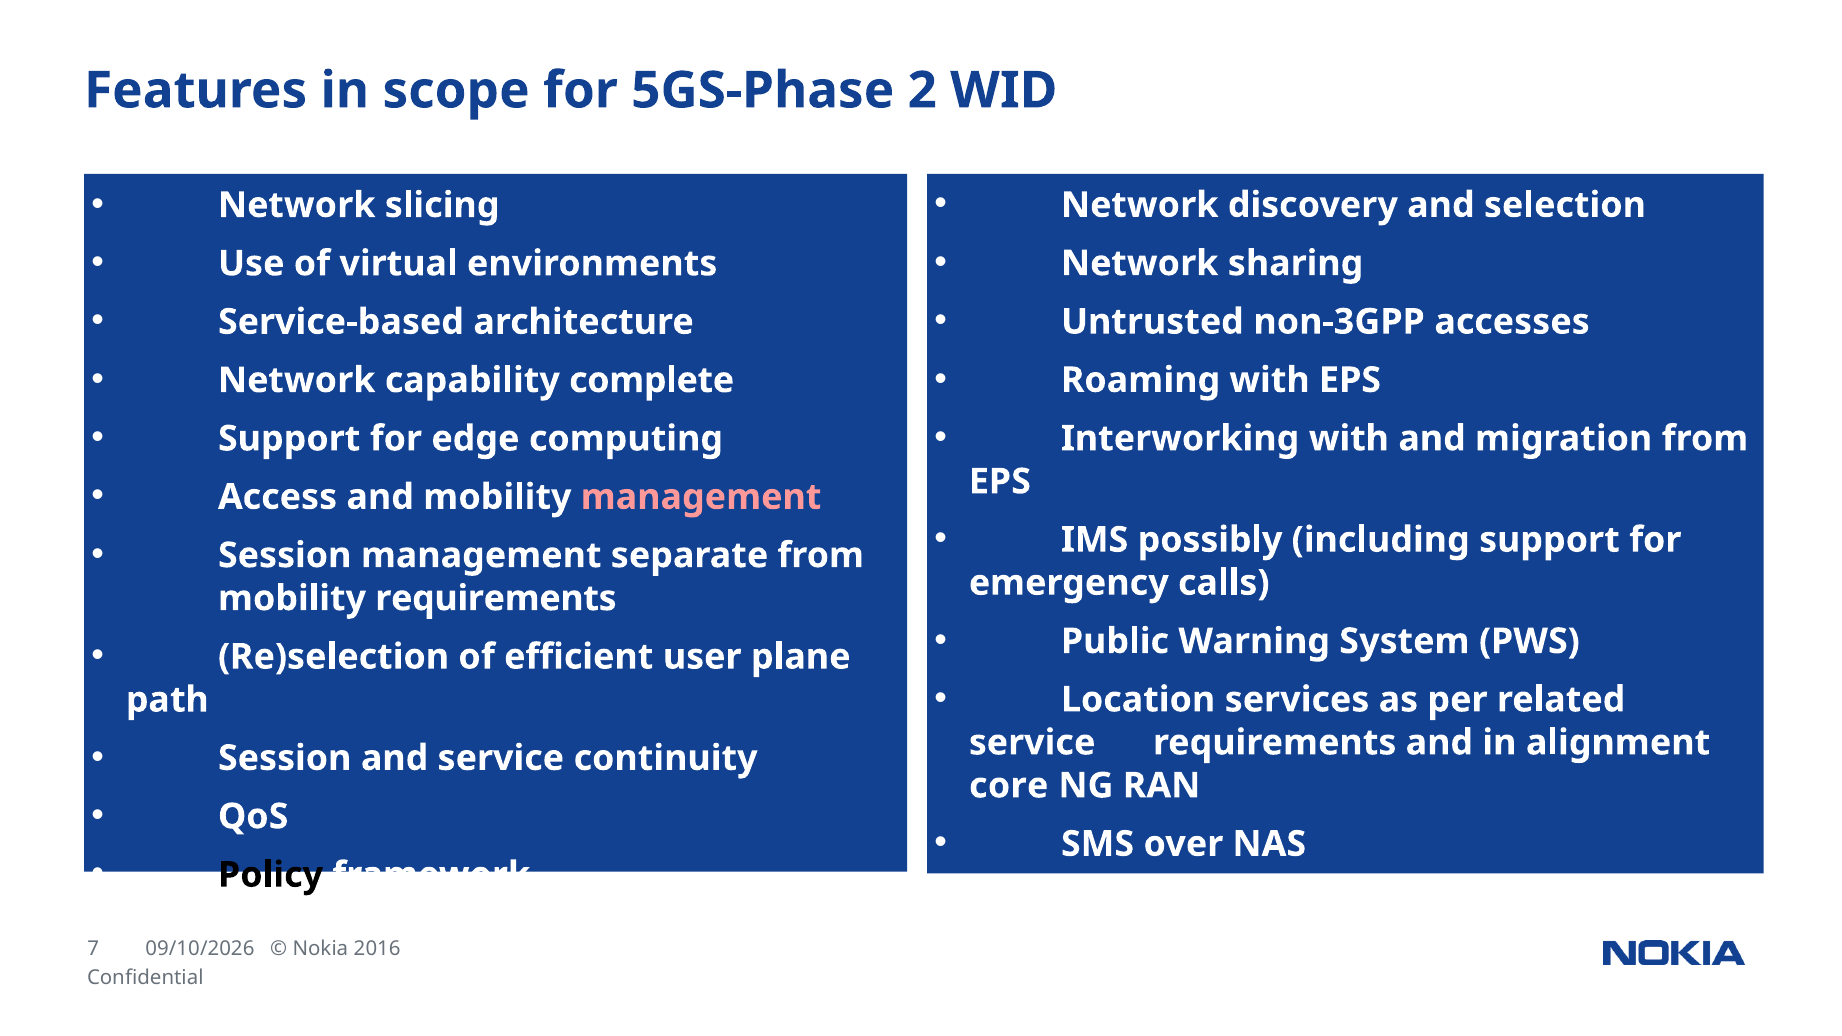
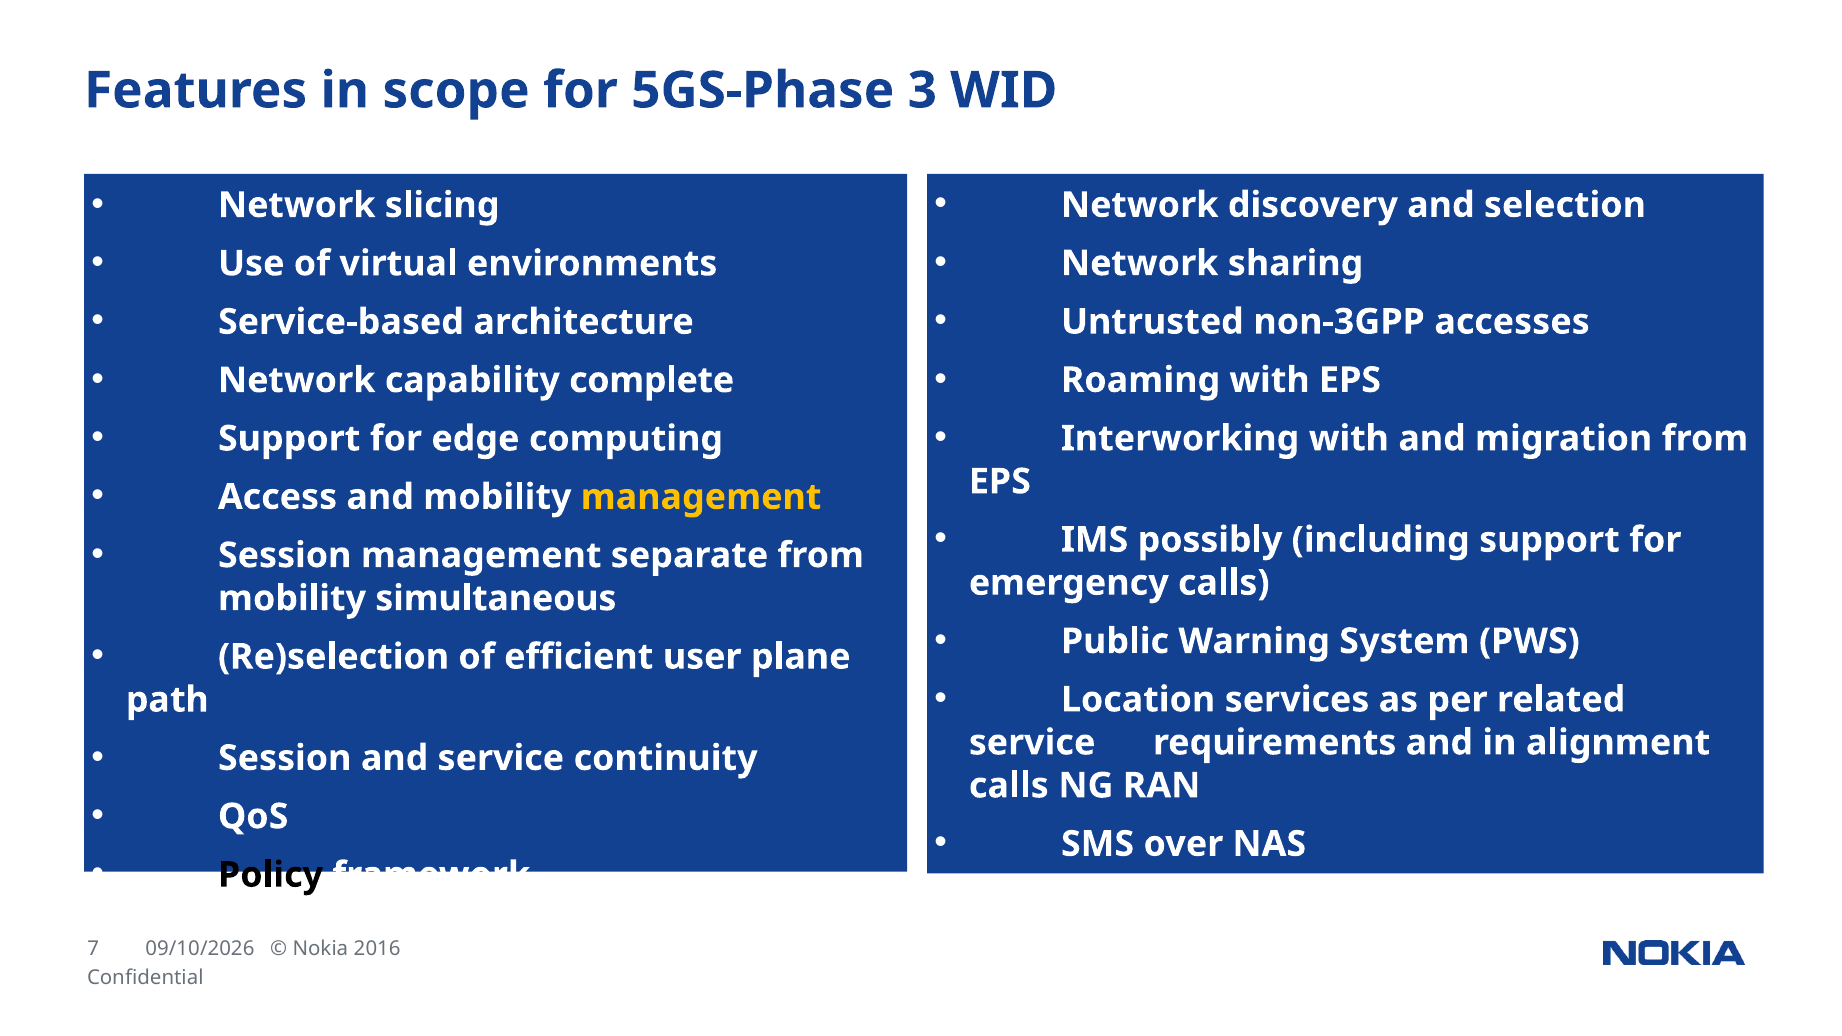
2: 2 -> 3
management at (701, 497) colour: pink -> yellow
mobility requirements: requirements -> simultaneous
core at (1009, 786): core -> calls
